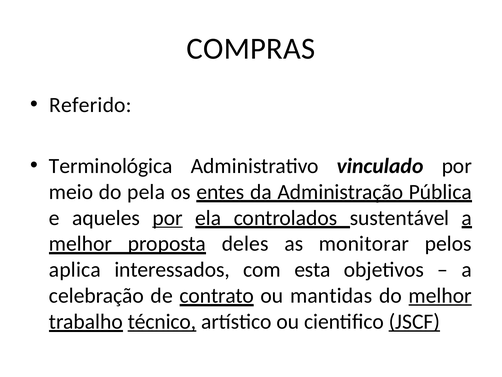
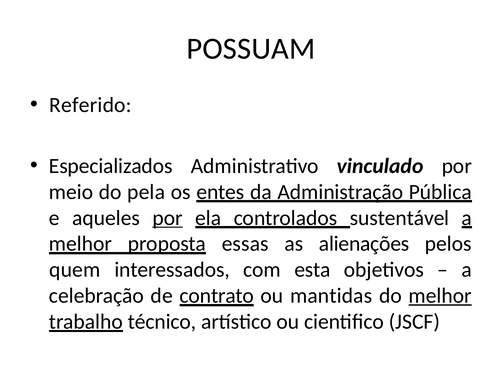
COMPRAS: COMPRAS -> POSSUAM
Terminológica: Terminológica -> Especializados
deles: deles -> essas
monitorar: monitorar -> alienações
aplica: aplica -> quem
técnico underline: present -> none
JSCF underline: present -> none
